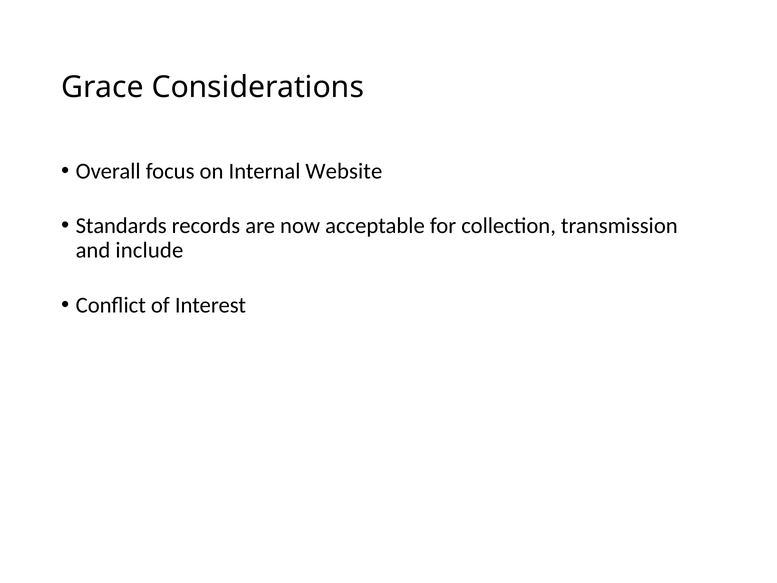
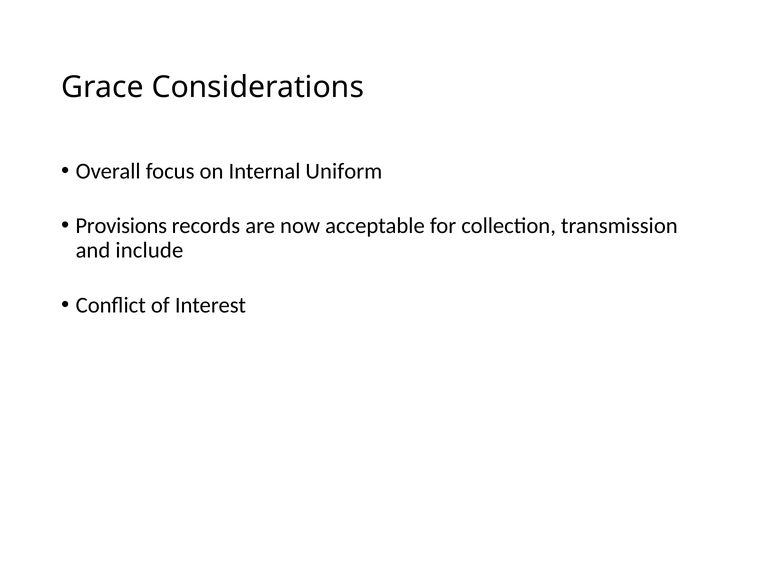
Website: Website -> Uniform
Standards: Standards -> Provisions
